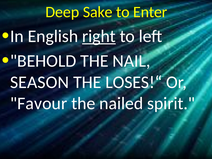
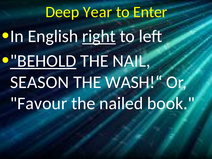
Sake: Sake -> Year
BEHOLD underline: none -> present
LOSES!“: LOSES!“ -> WASH!“
spirit: spirit -> book
